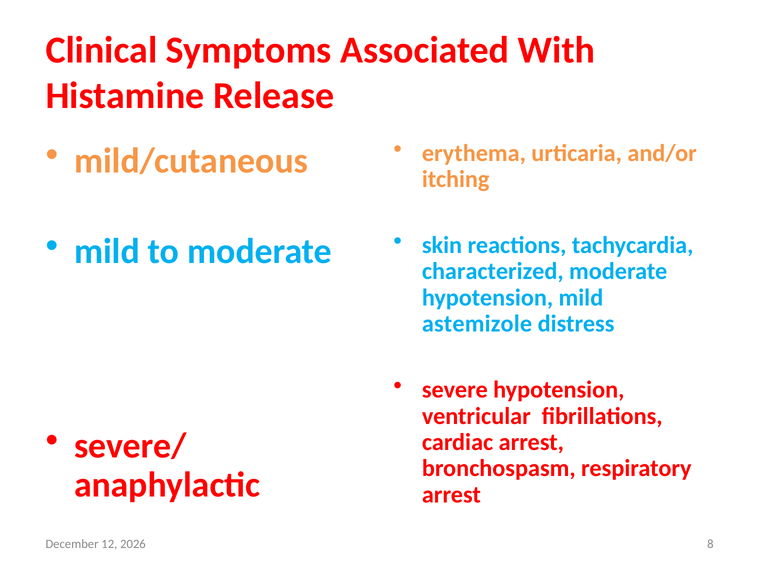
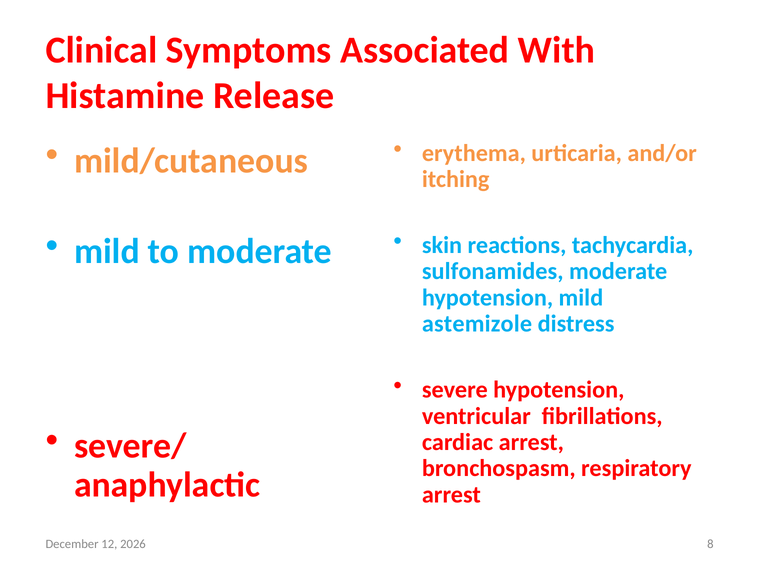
characterized: characterized -> sulfonamides
